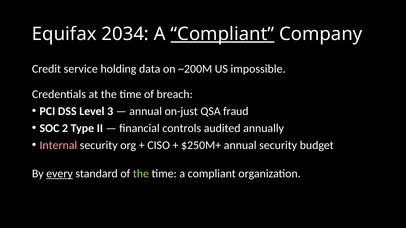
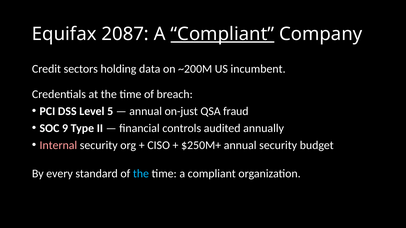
2034: 2034 -> 2087
service: service -> sectors
impossible: impossible -> incumbent
3: 3 -> 5
2: 2 -> 9
every underline: present -> none
the at (141, 174) colour: light green -> light blue
